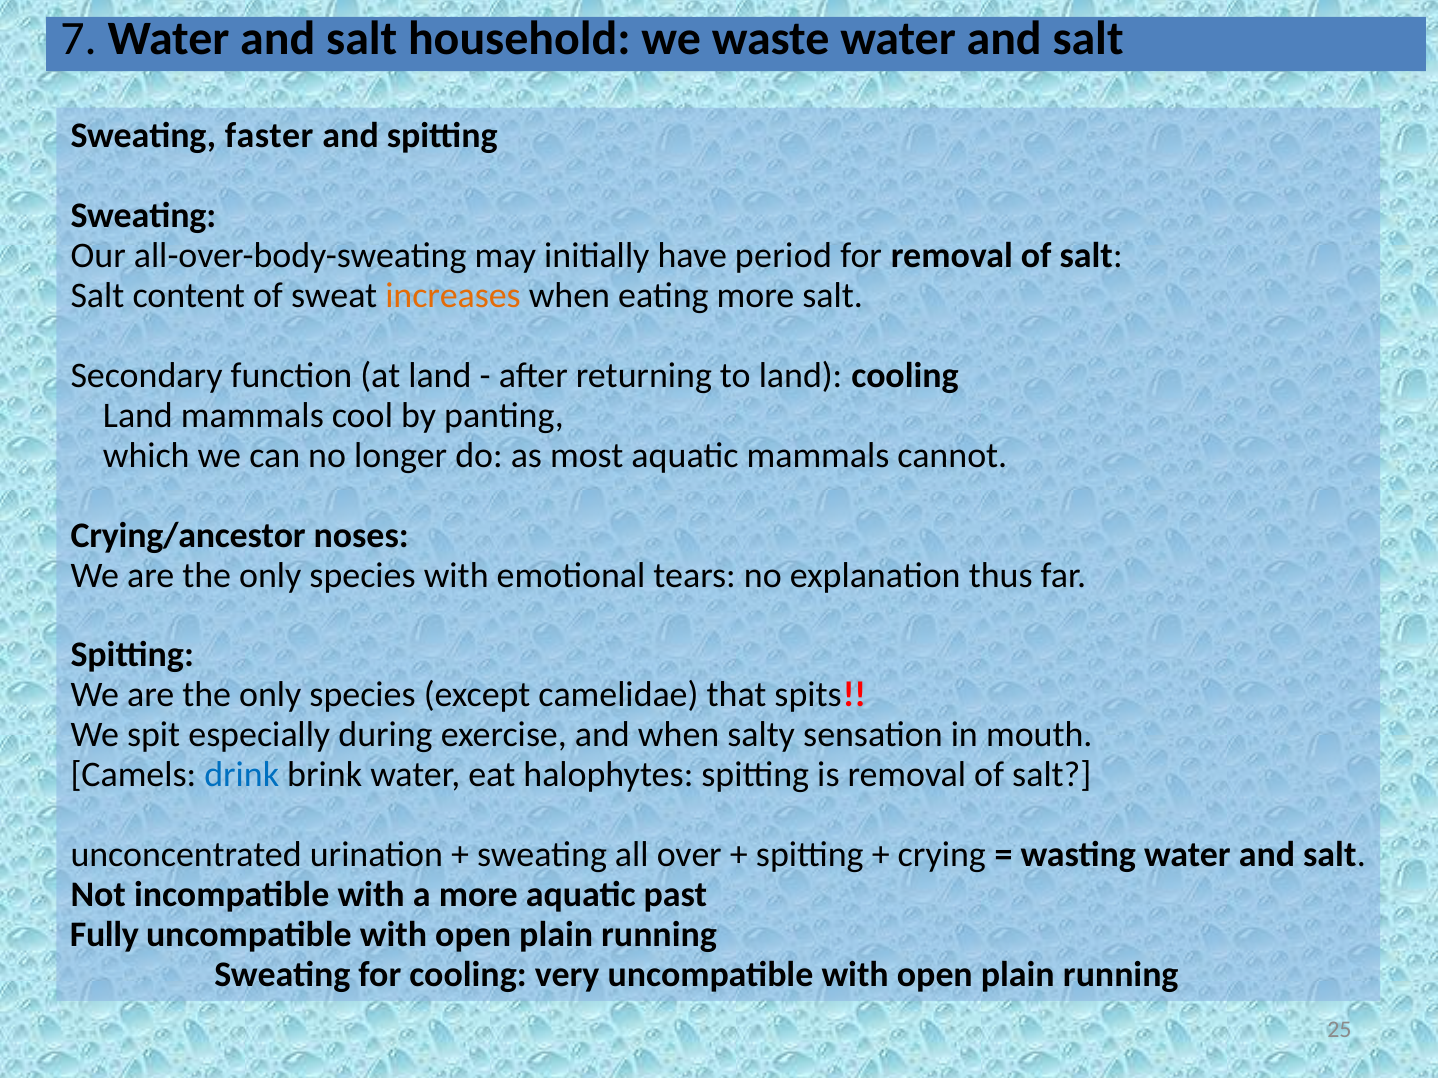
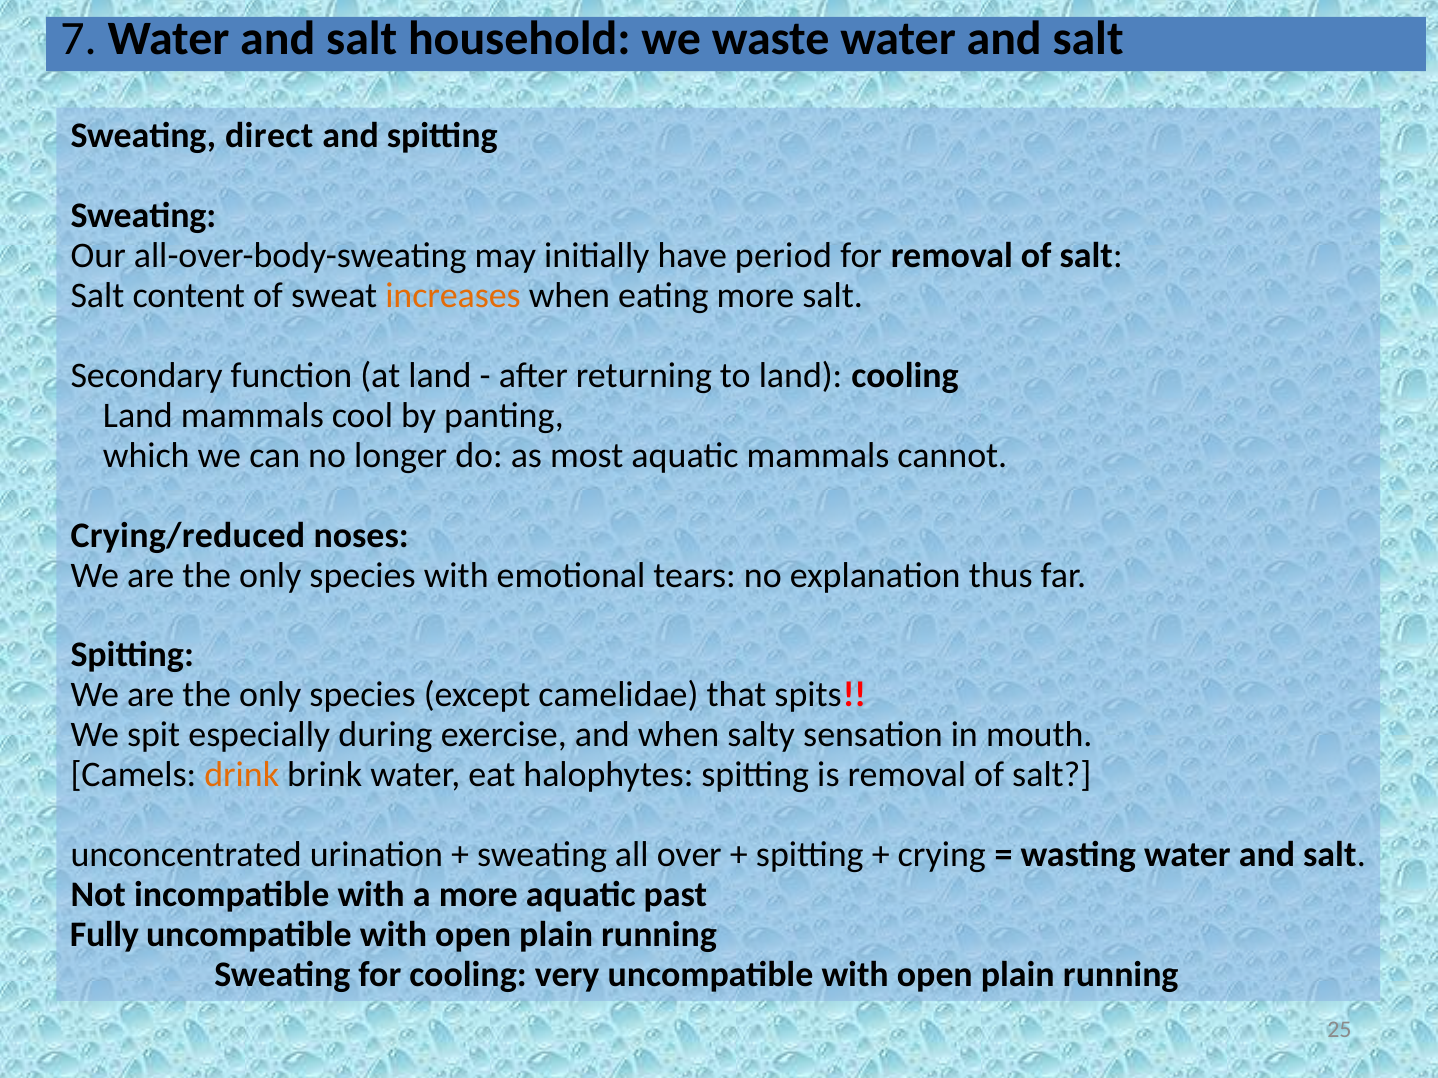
faster: faster -> direct
Crying/ancestor: Crying/ancestor -> Crying/reduced
drink colour: blue -> orange
